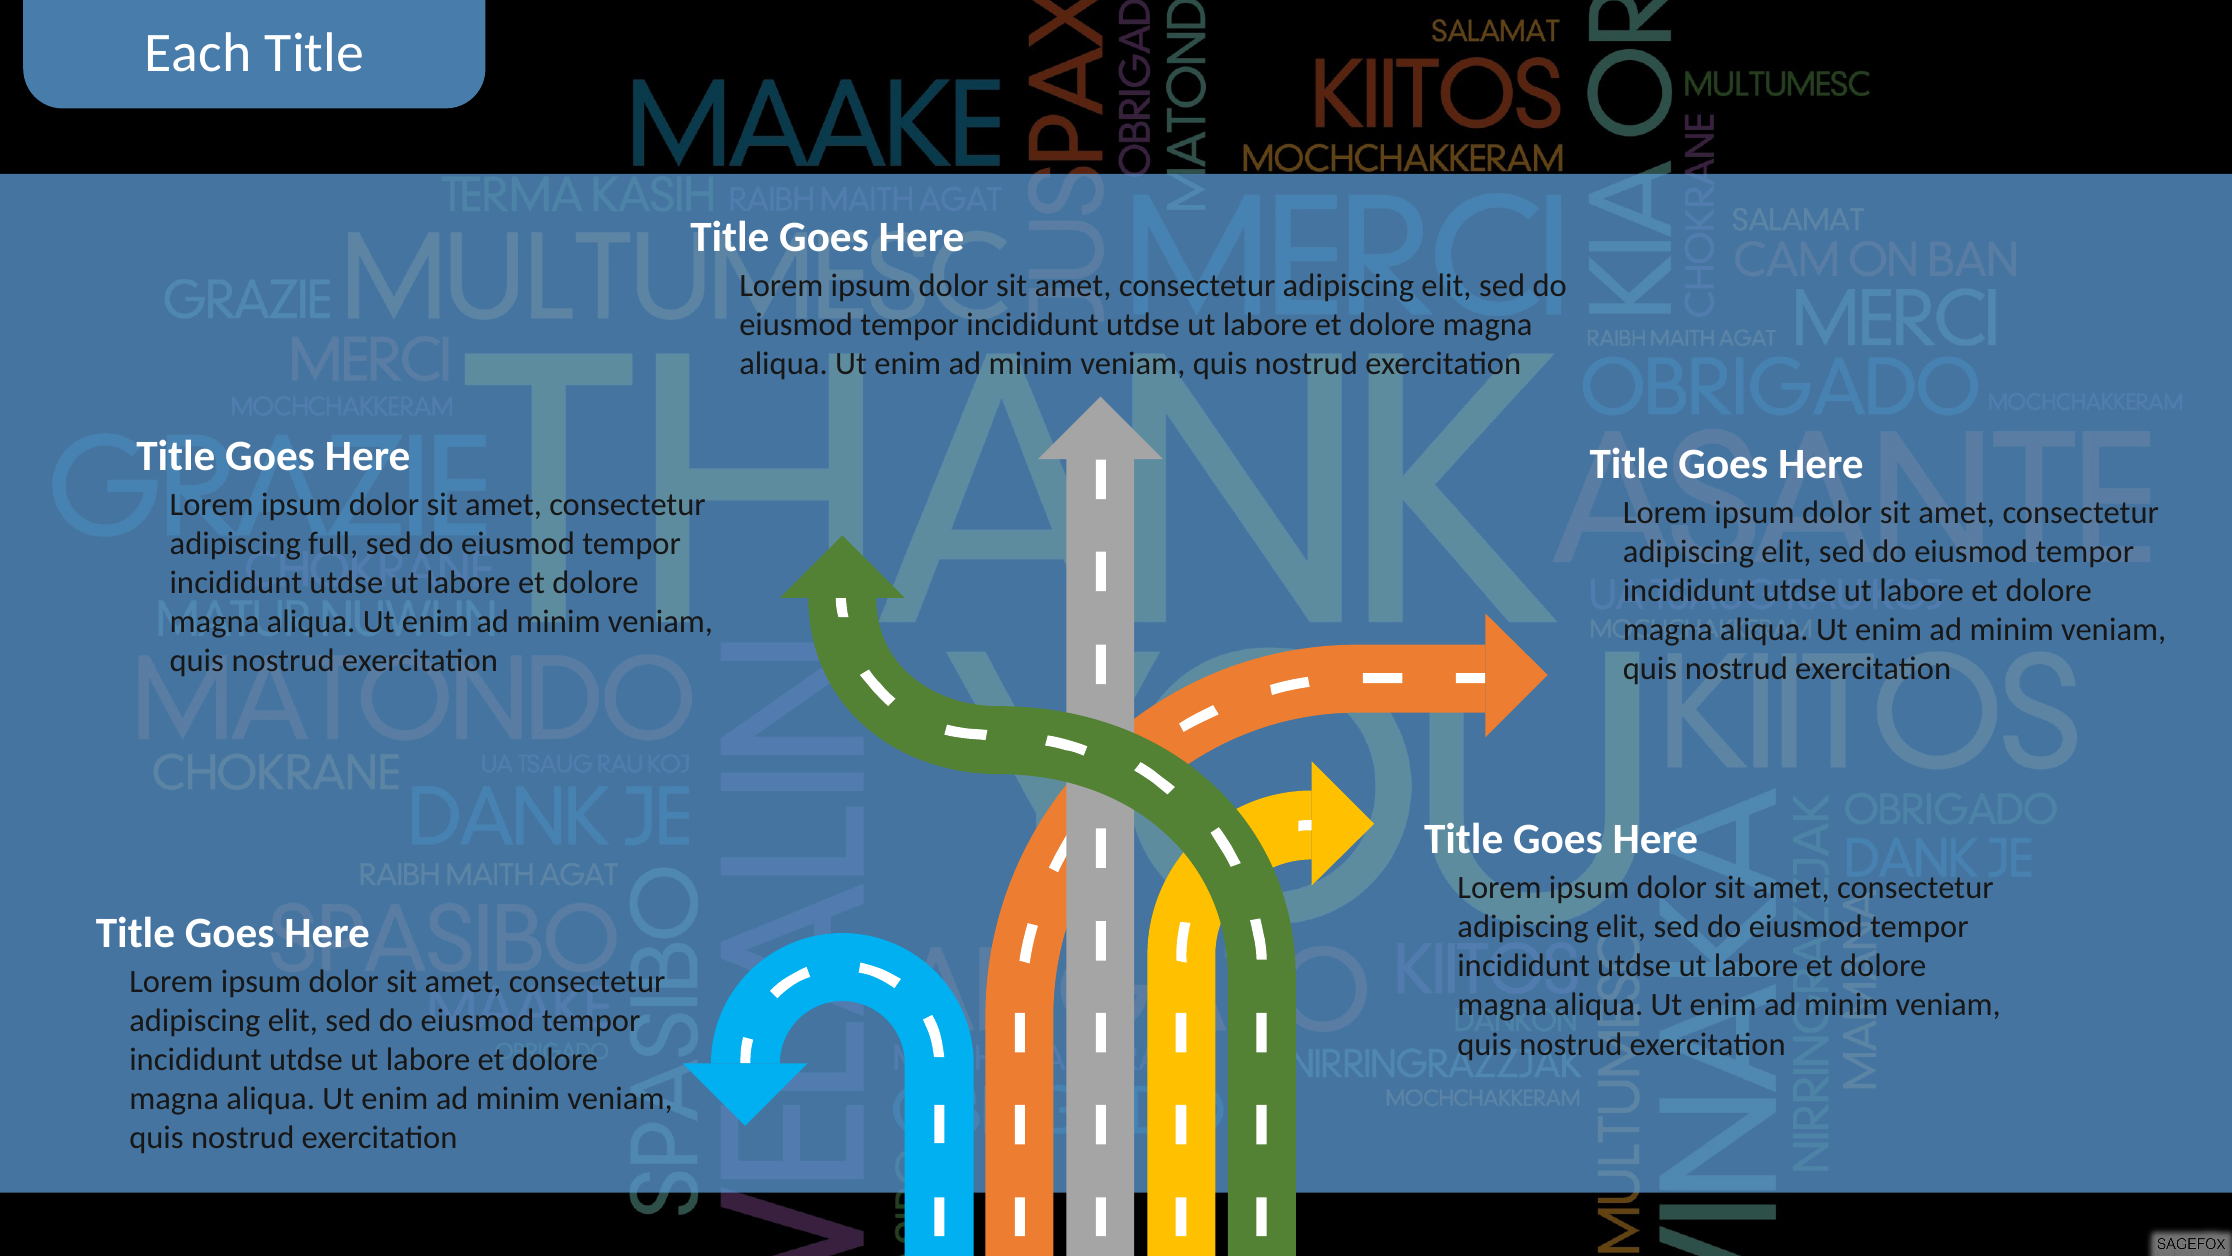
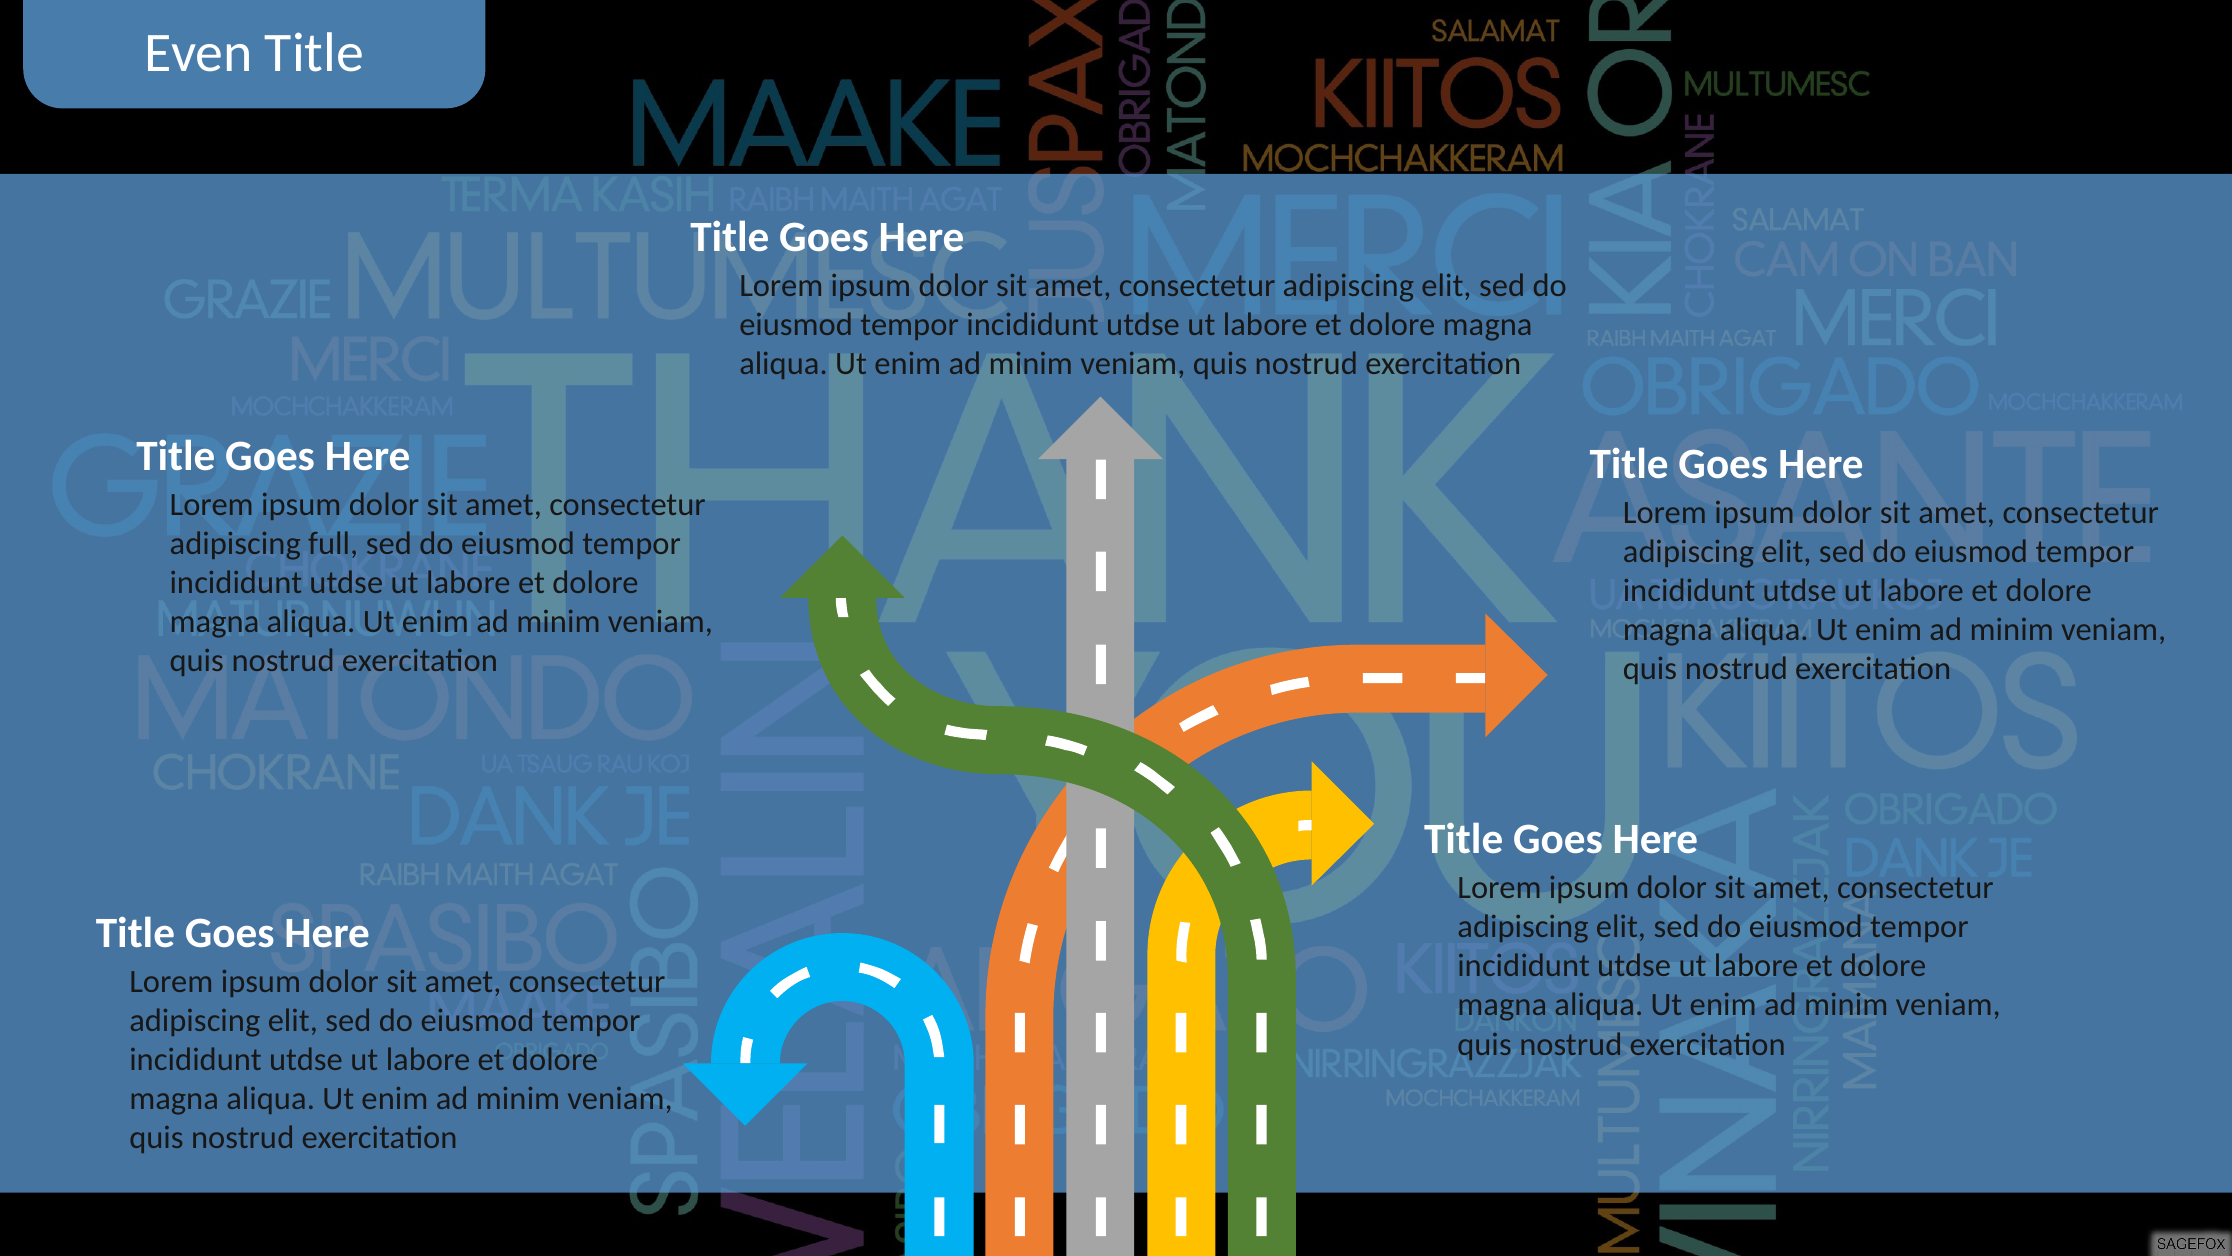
Each: Each -> Even
